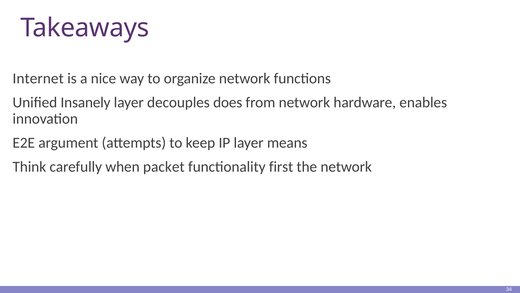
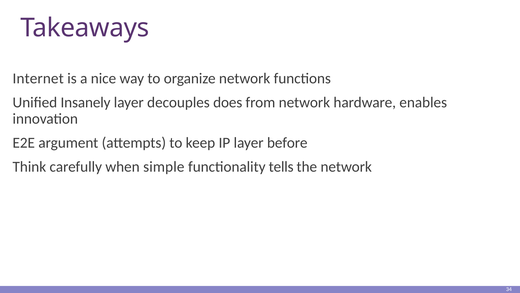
means: means -> before
packet: packet -> simple
first: first -> tells
